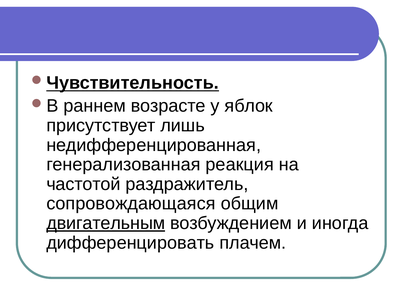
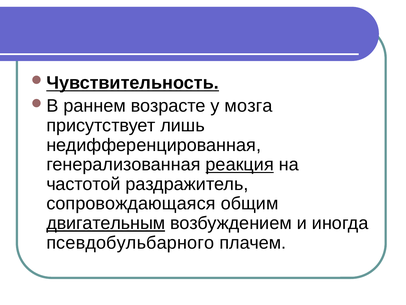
яблок: яблок -> мозга
реакция underline: none -> present
дифференцировать: дифференцировать -> псевдобульбарного
